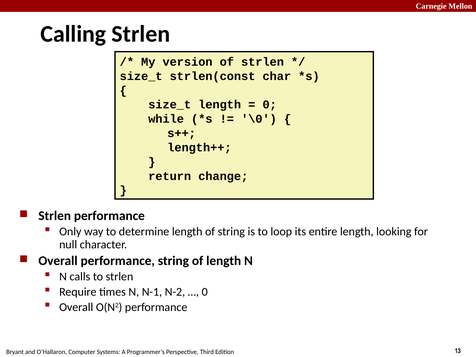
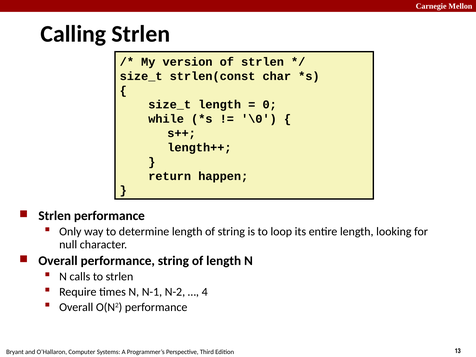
change: change -> happen
0 at (205, 292): 0 -> 4
